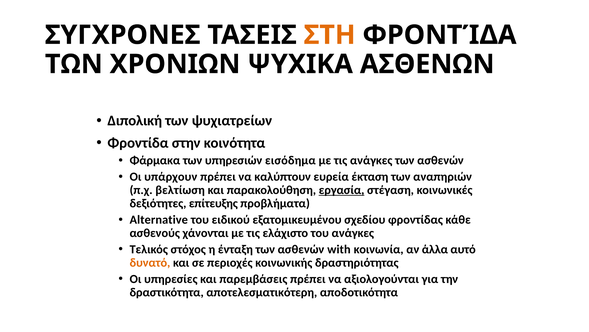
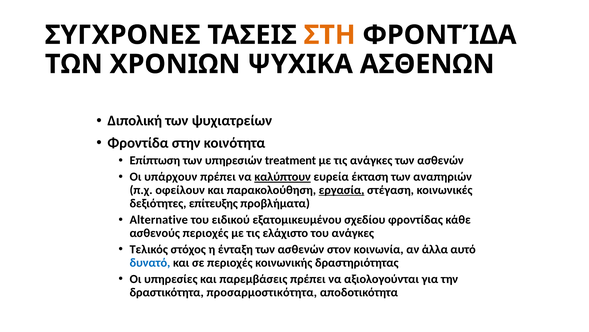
Φάρμακα: Φάρμακα -> Επίπτωση
εισόδημα: εισόδημα -> treatment
καλύπτουν underline: none -> present
βελτίωση: βελτίωση -> οφείλουν
ασθενούς χάνονται: χάνονται -> περιοχές
with: with -> στον
δυνατό colour: orange -> blue
αποτελεσματικότερη: αποτελεσματικότερη -> προσαρμοστικότητα
